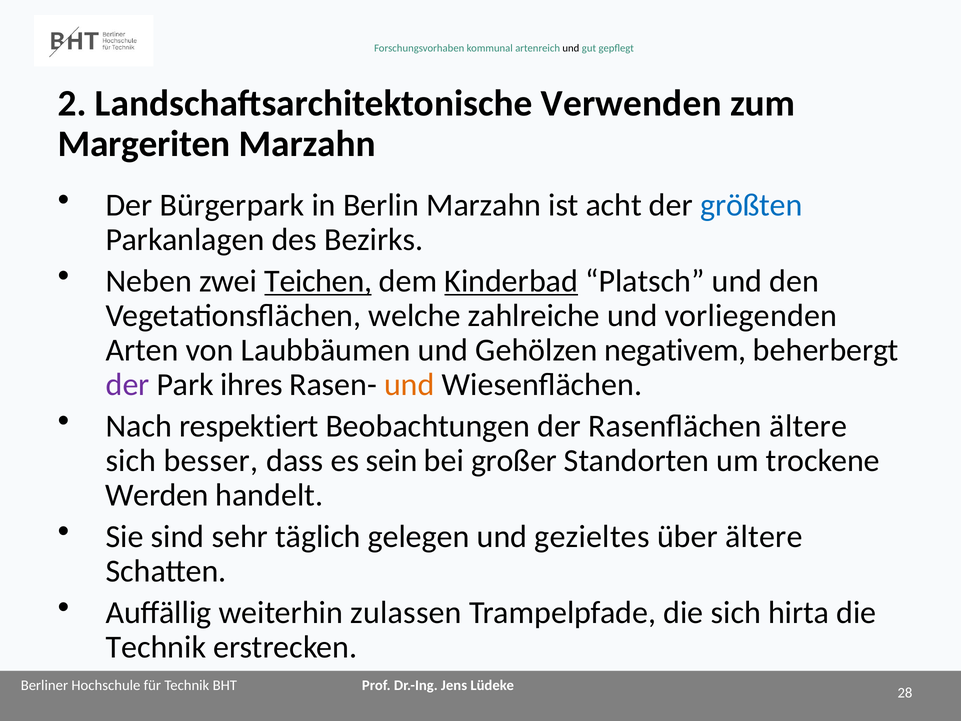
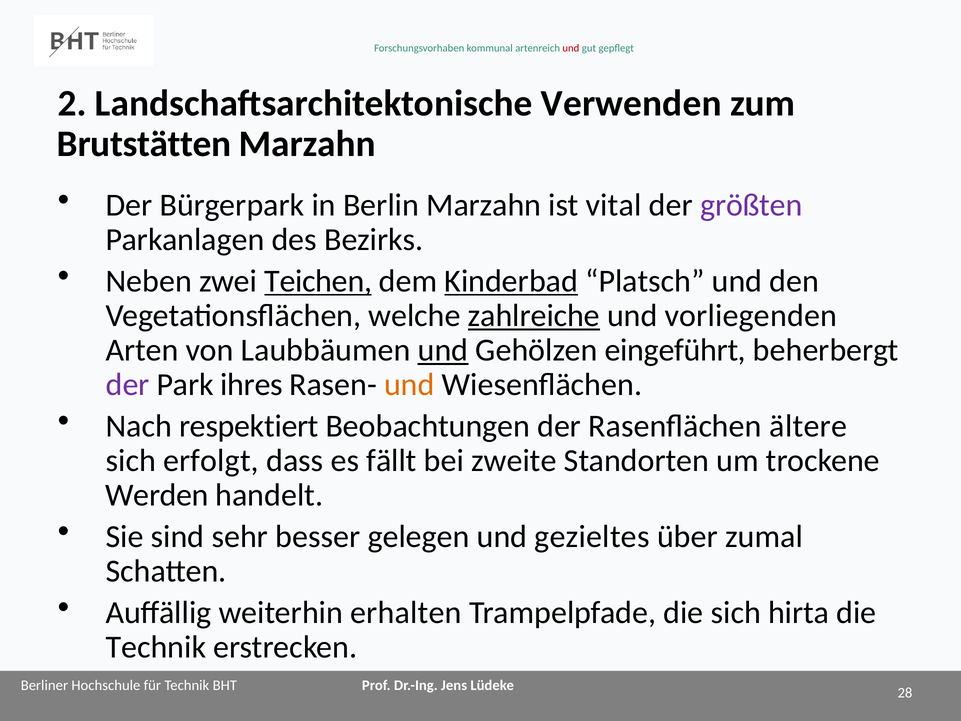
und at (571, 48) colour: black -> red
Margeriten: Margeriten -> Brutstätten
acht: acht -> vital
größten colour: blue -> purple
zahlreiche underline: none -> present
und at (443, 350) underline: none -> present
negativem: negativem -> eingeführt
besser: besser -> erfolgt
sein: sein -> fällt
großer: großer -> zweite
täglich: täglich -> besser
über ältere: ältere -> zumal
zulassen: zulassen -> erhalten
